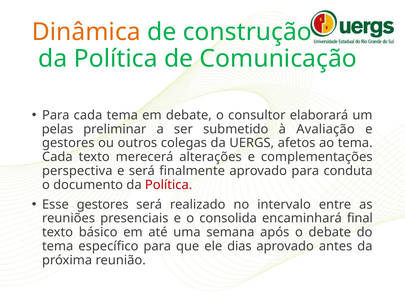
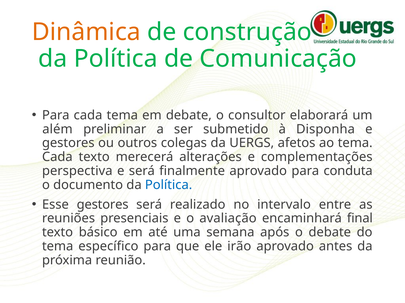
pelas: pelas -> além
Avaliação: Avaliação -> Disponha
Política at (169, 185) colour: red -> blue
consolida: consolida -> avaliação
dias: dias -> irão
